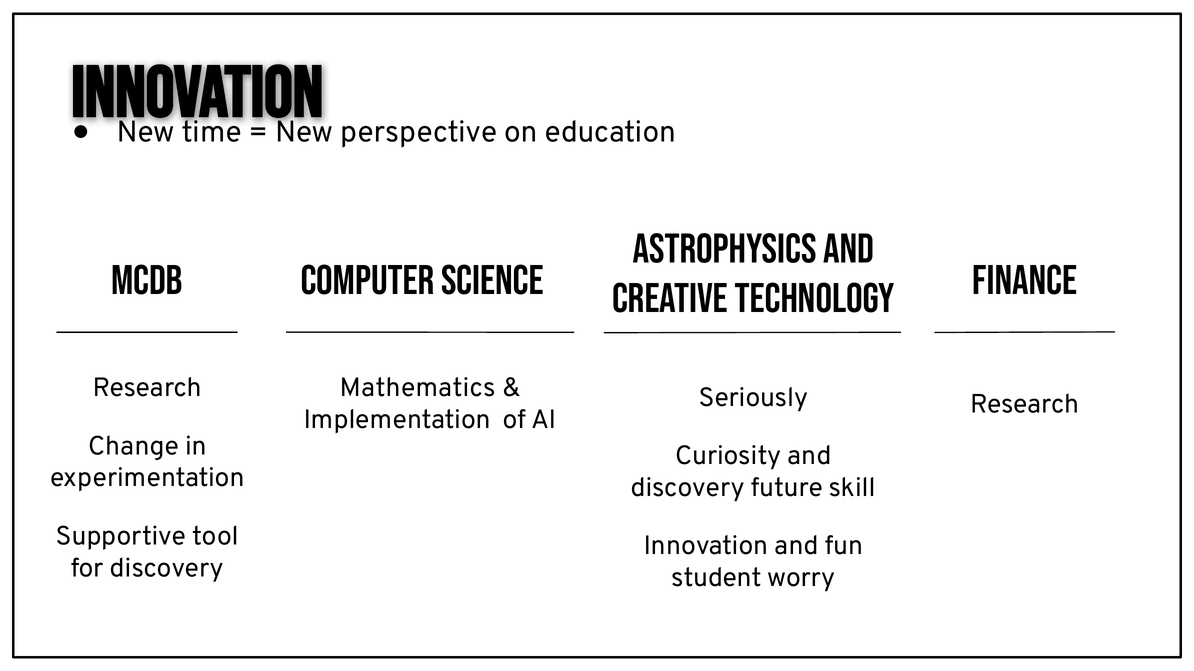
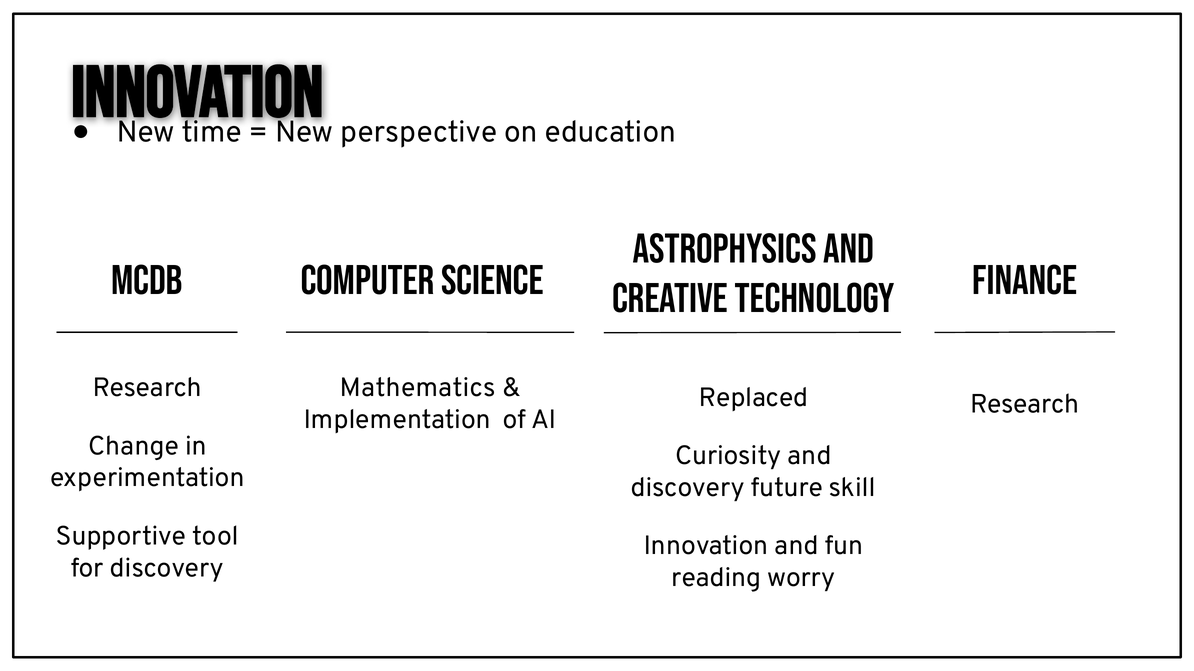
Seriously: Seriously -> Replaced
student: student -> reading
